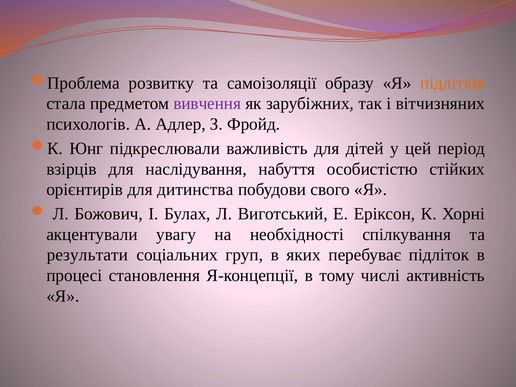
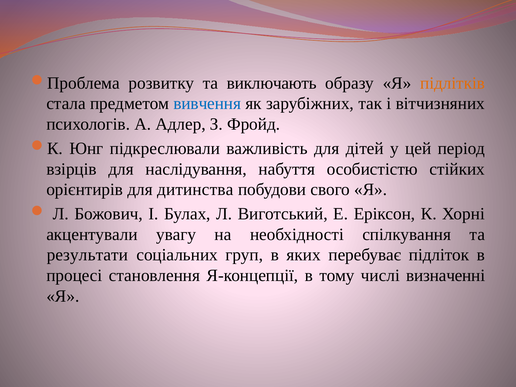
самоізоляції: самоізоляції -> виключають
вивчення colour: purple -> blue
активність: активність -> визначенні
